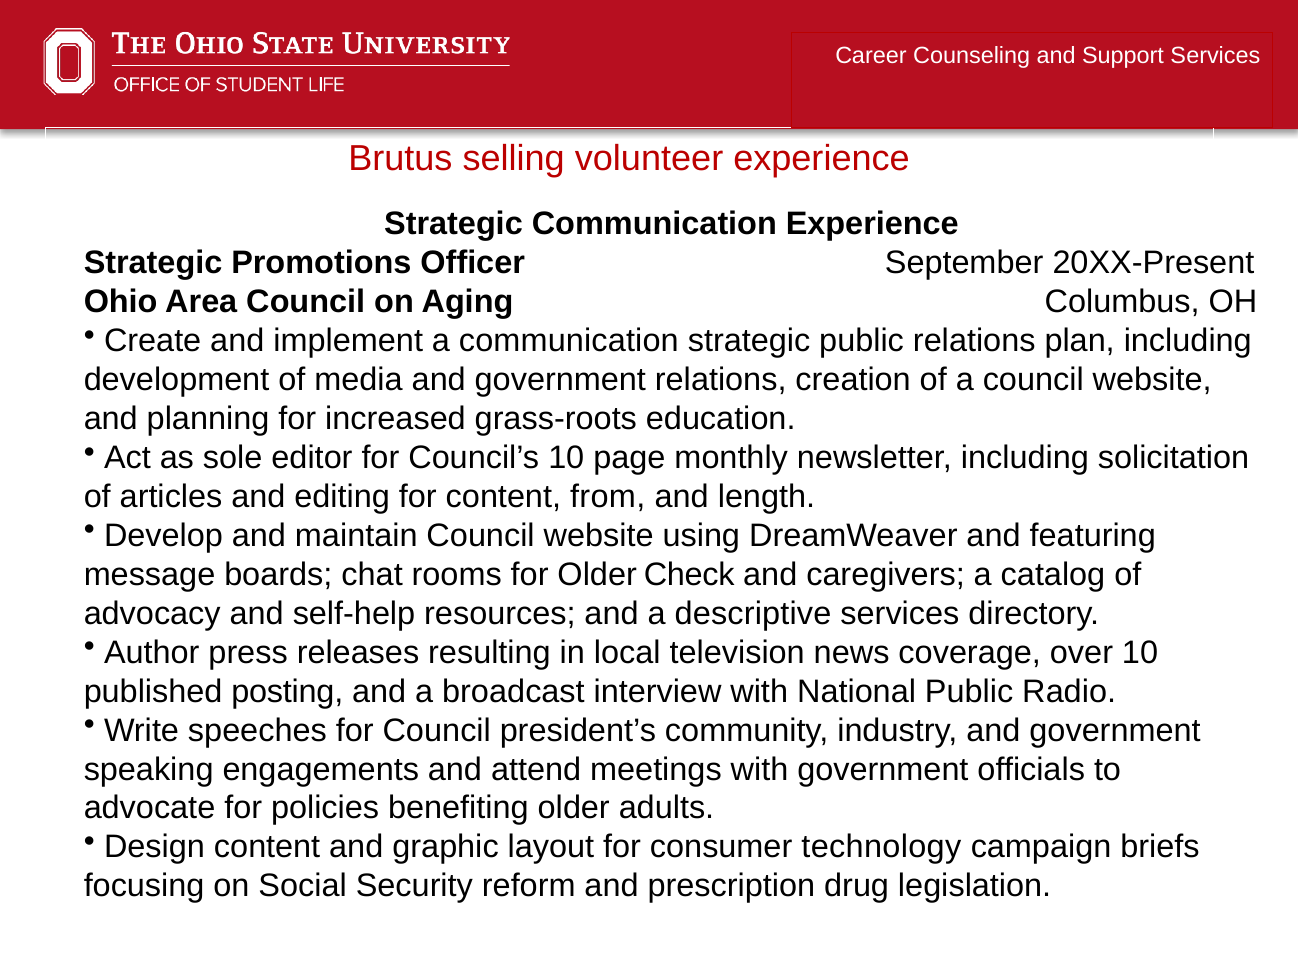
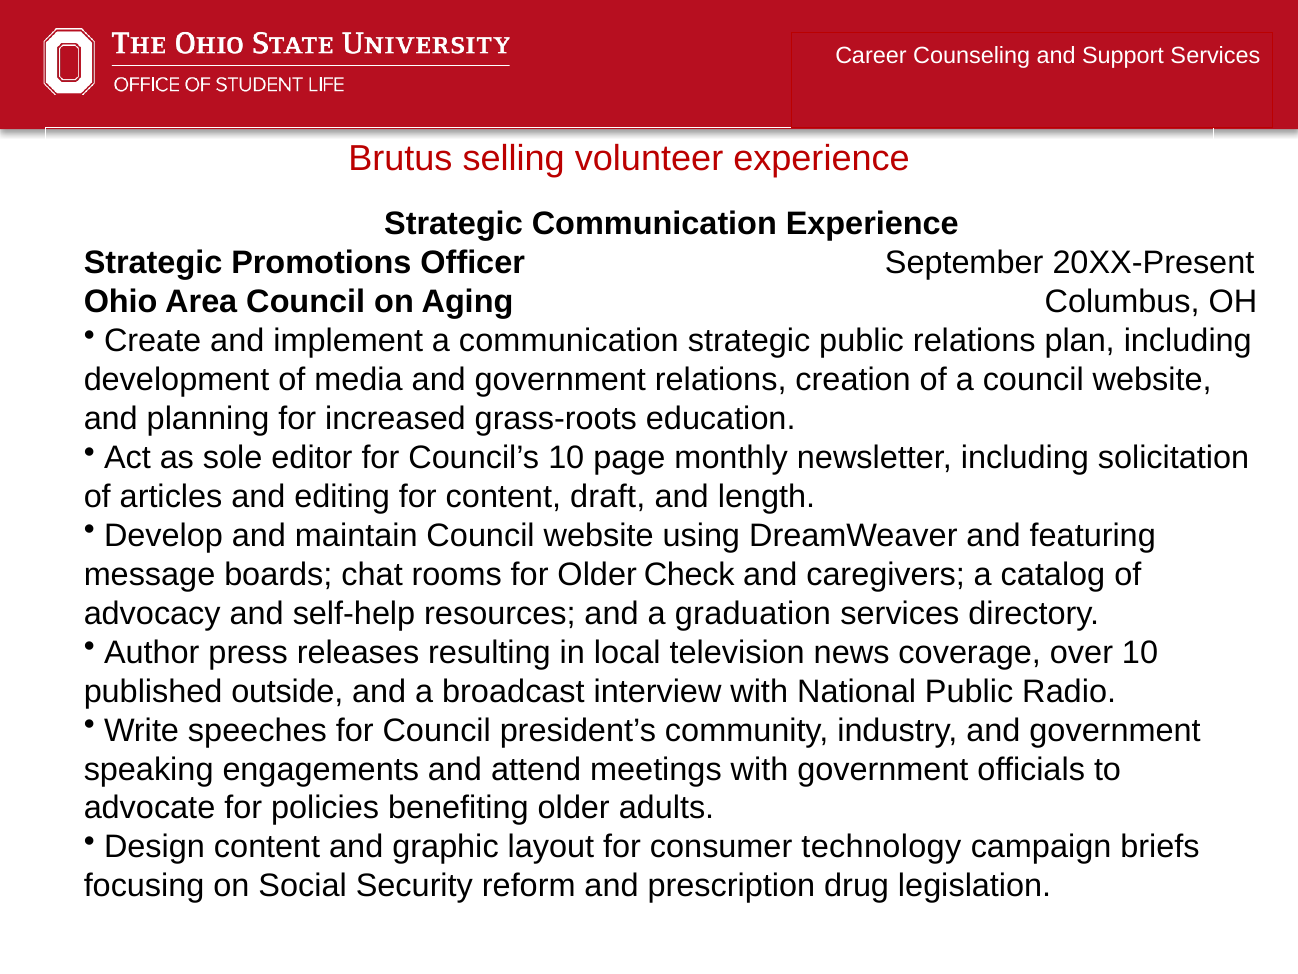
from: from -> draft
descriptive: descriptive -> graduation
posting: posting -> outside
